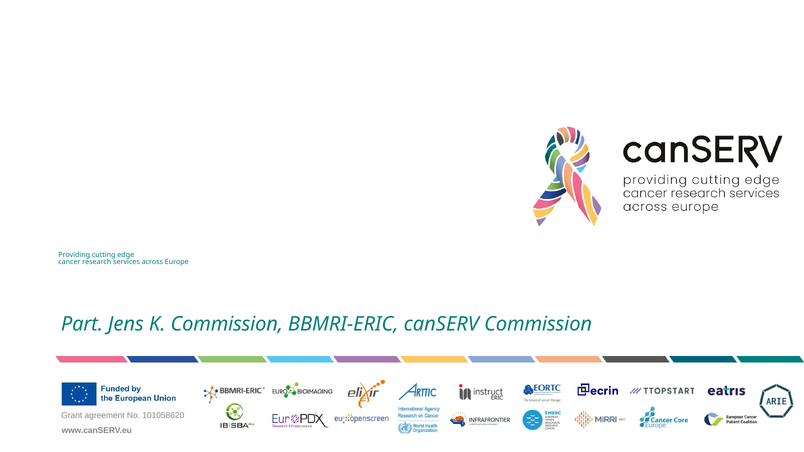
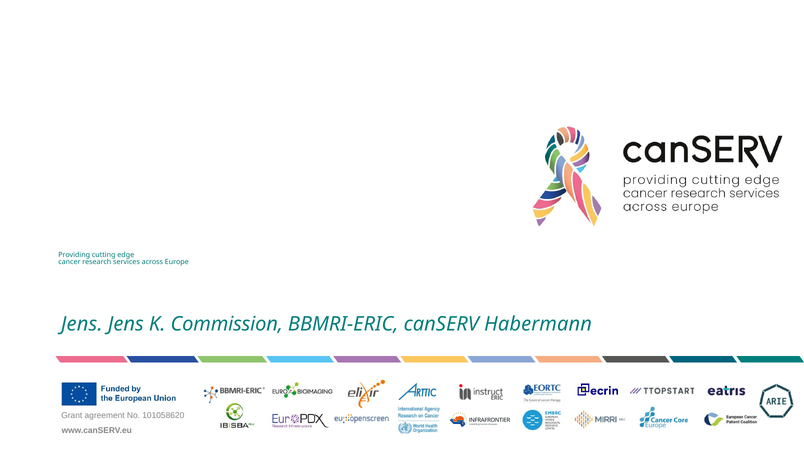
Part at (82, 324): Part -> Jens
canSERV Commission: Commission -> Habermann
